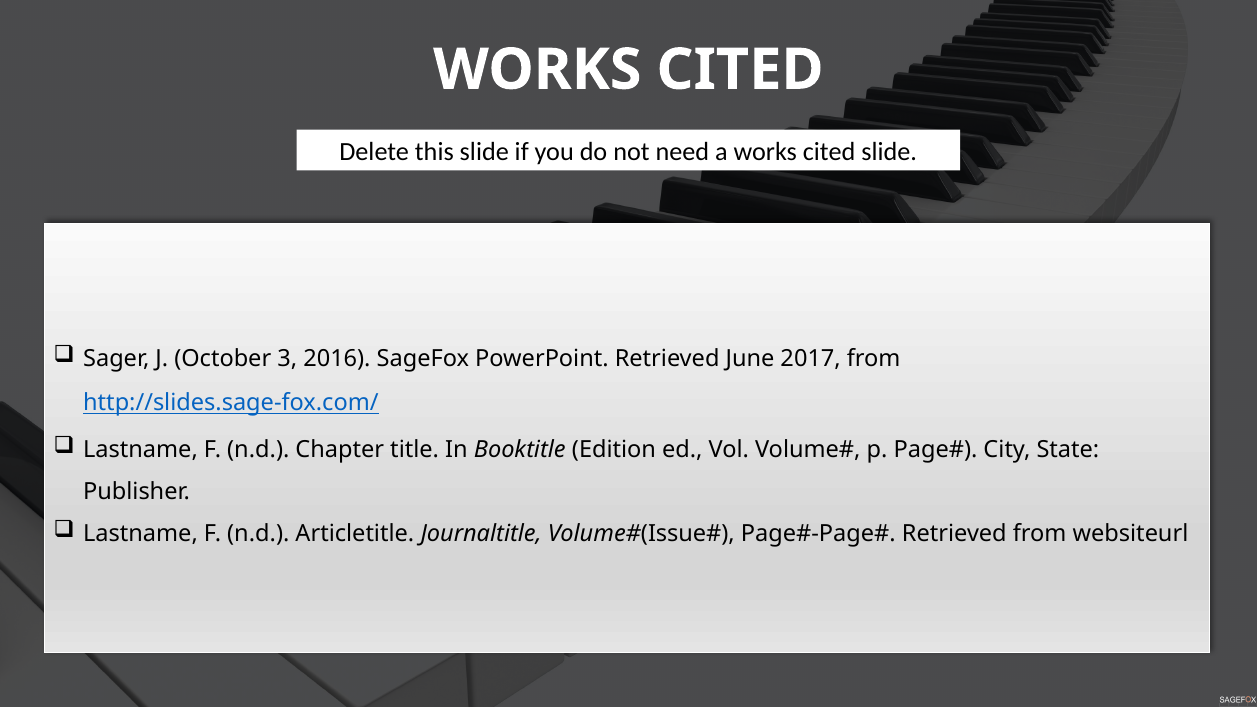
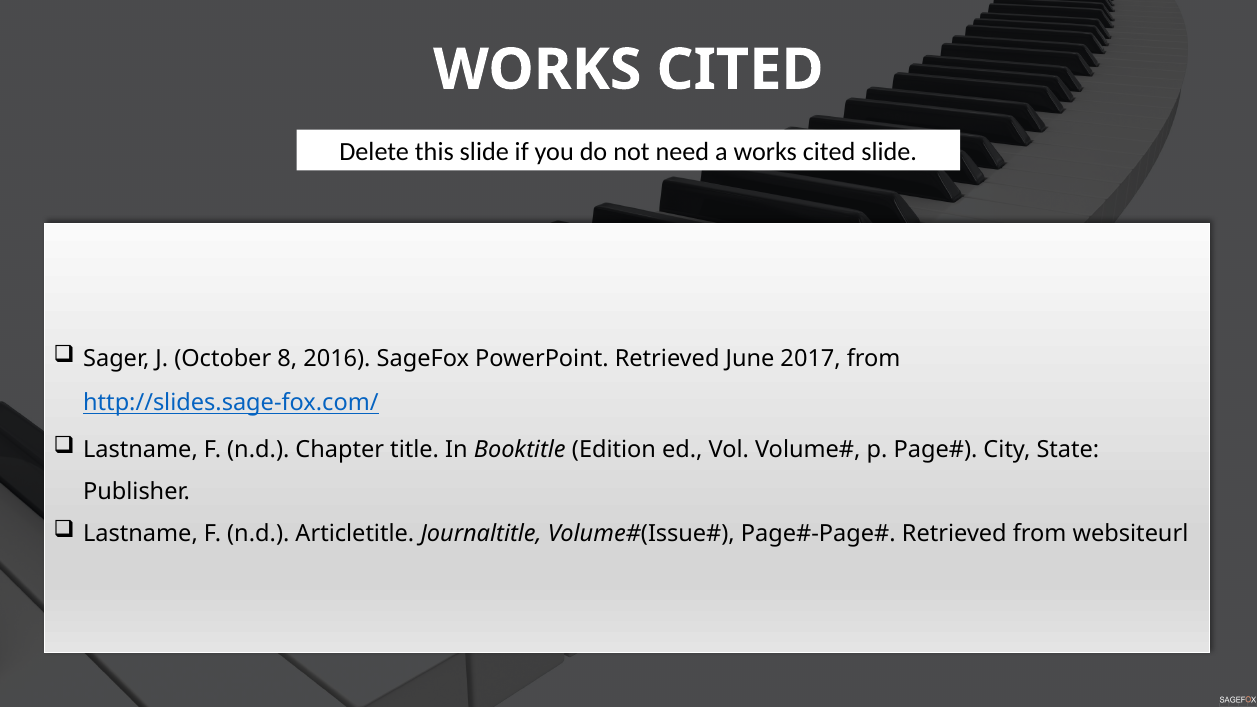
3: 3 -> 8
